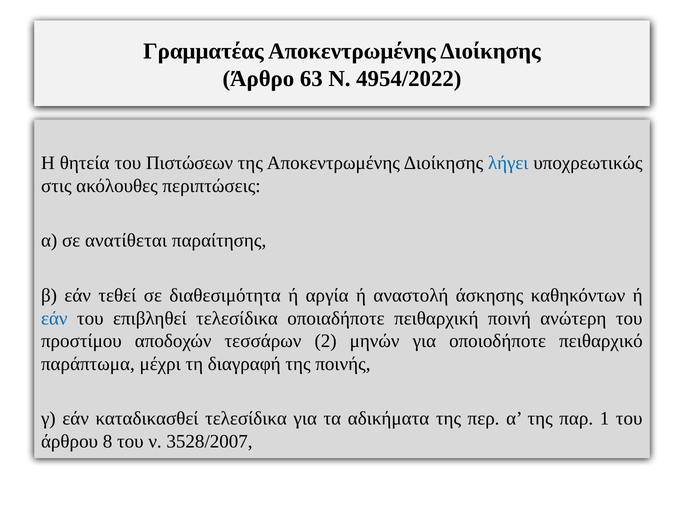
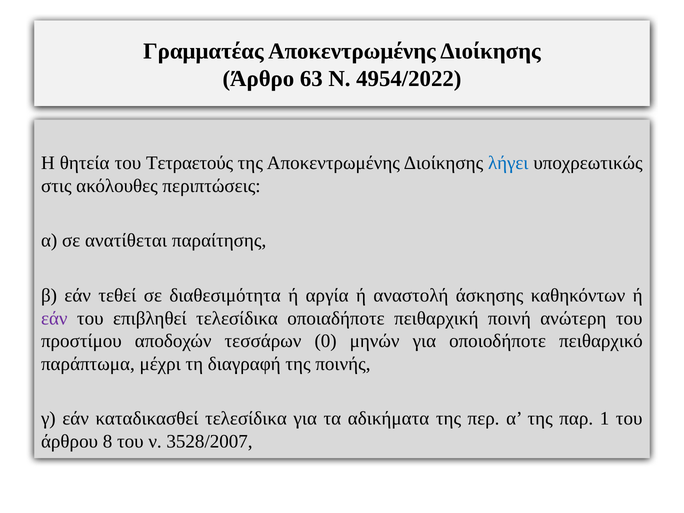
Πιστώσεων: Πιστώσεων -> Τετραετούς
εάν at (54, 318) colour: blue -> purple
2: 2 -> 0
